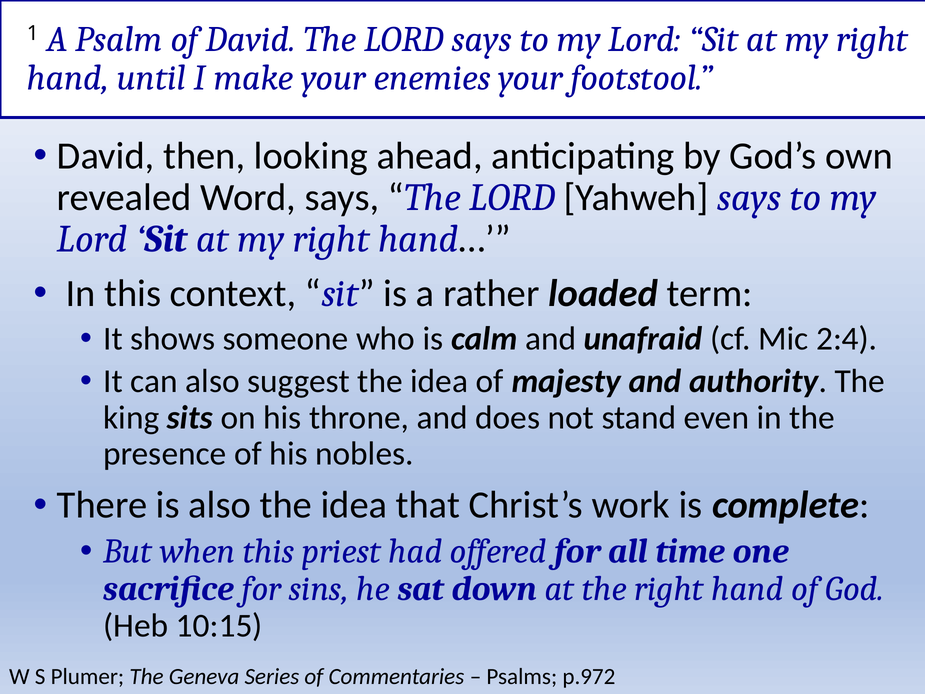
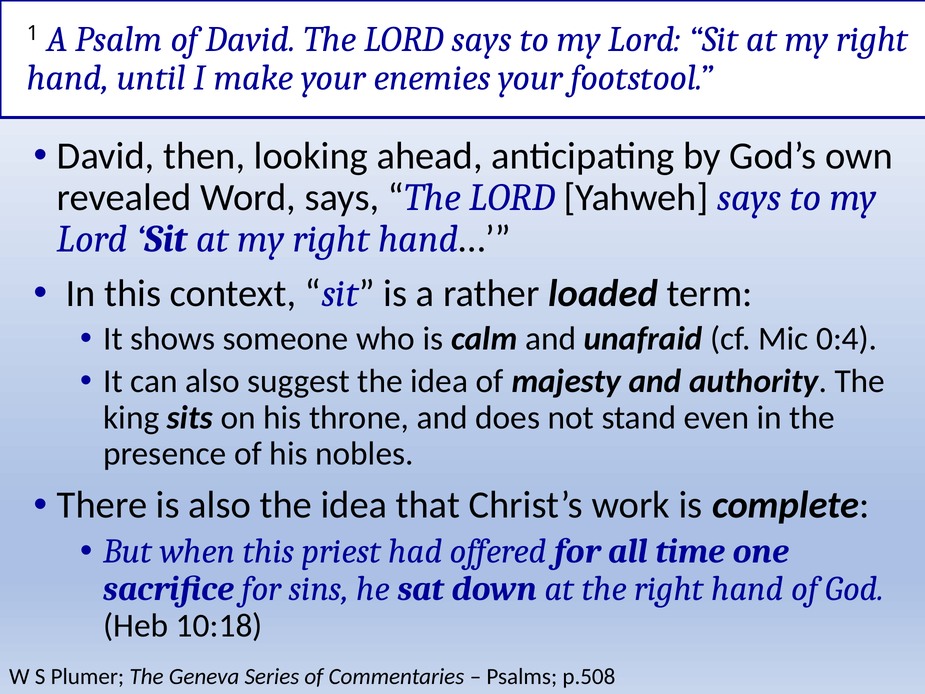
2:4: 2:4 -> 0:4
10:15: 10:15 -> 10:18
p.972: p.972 -> p.508
